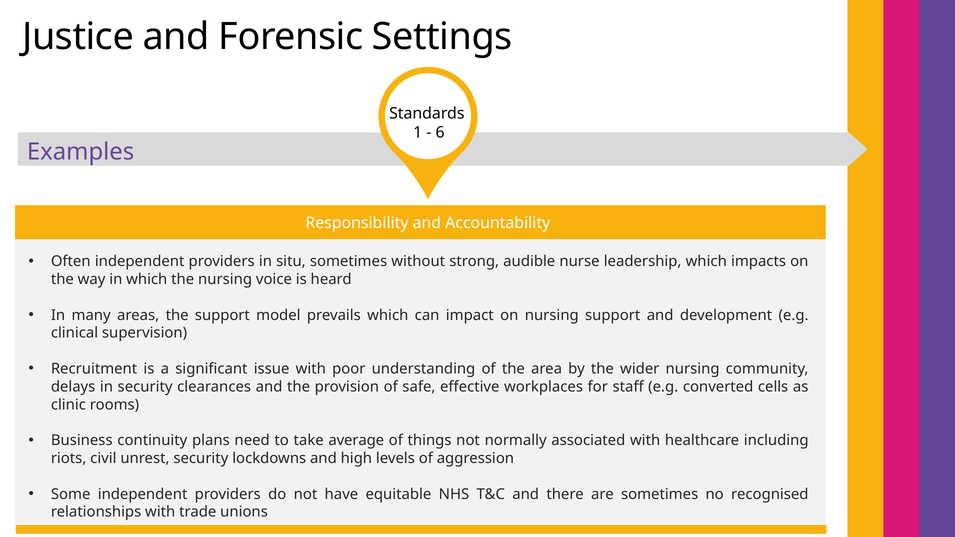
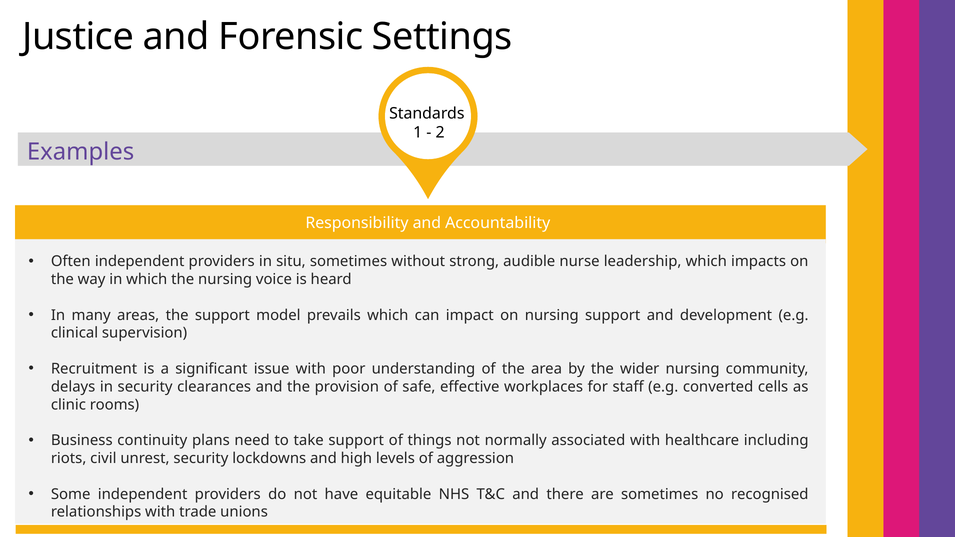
6: 6 -> 2
take average: average -> support
